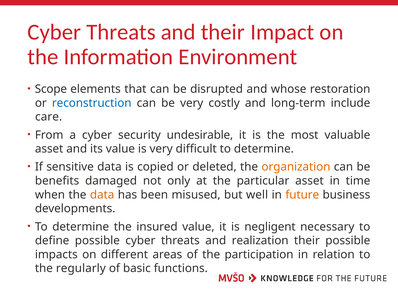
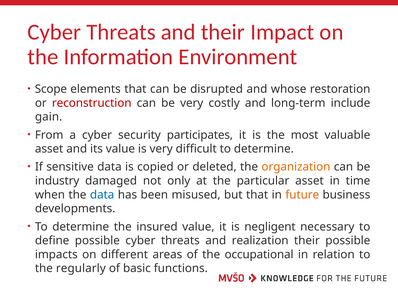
reconstruction colour: blue -> red
care: care -> gain
undesirable: undesirable -> participates
benefits: benefits -> industry
data at (102, 195) colour: orange -> blue
but well: well -> that
participation: participation -> occupational
